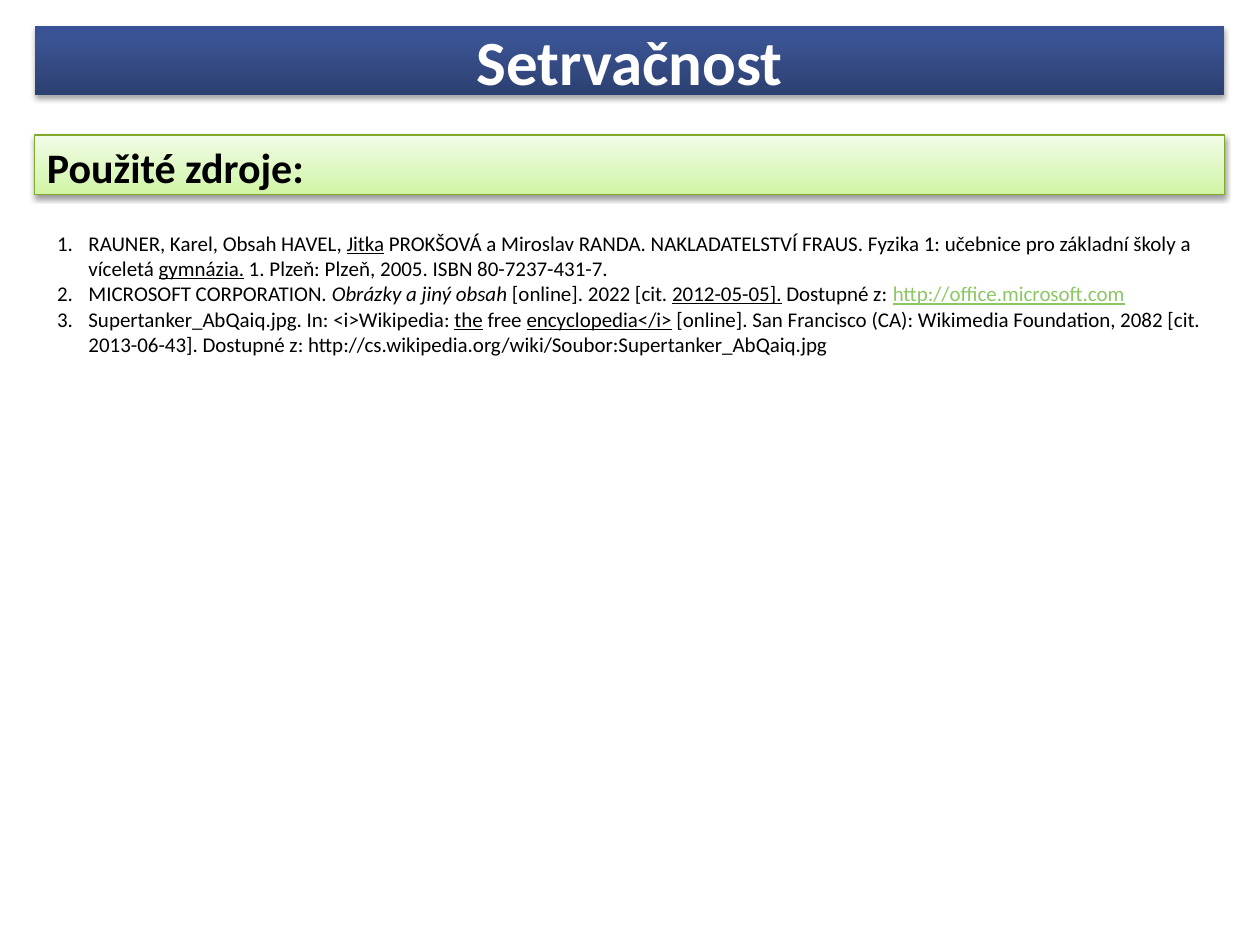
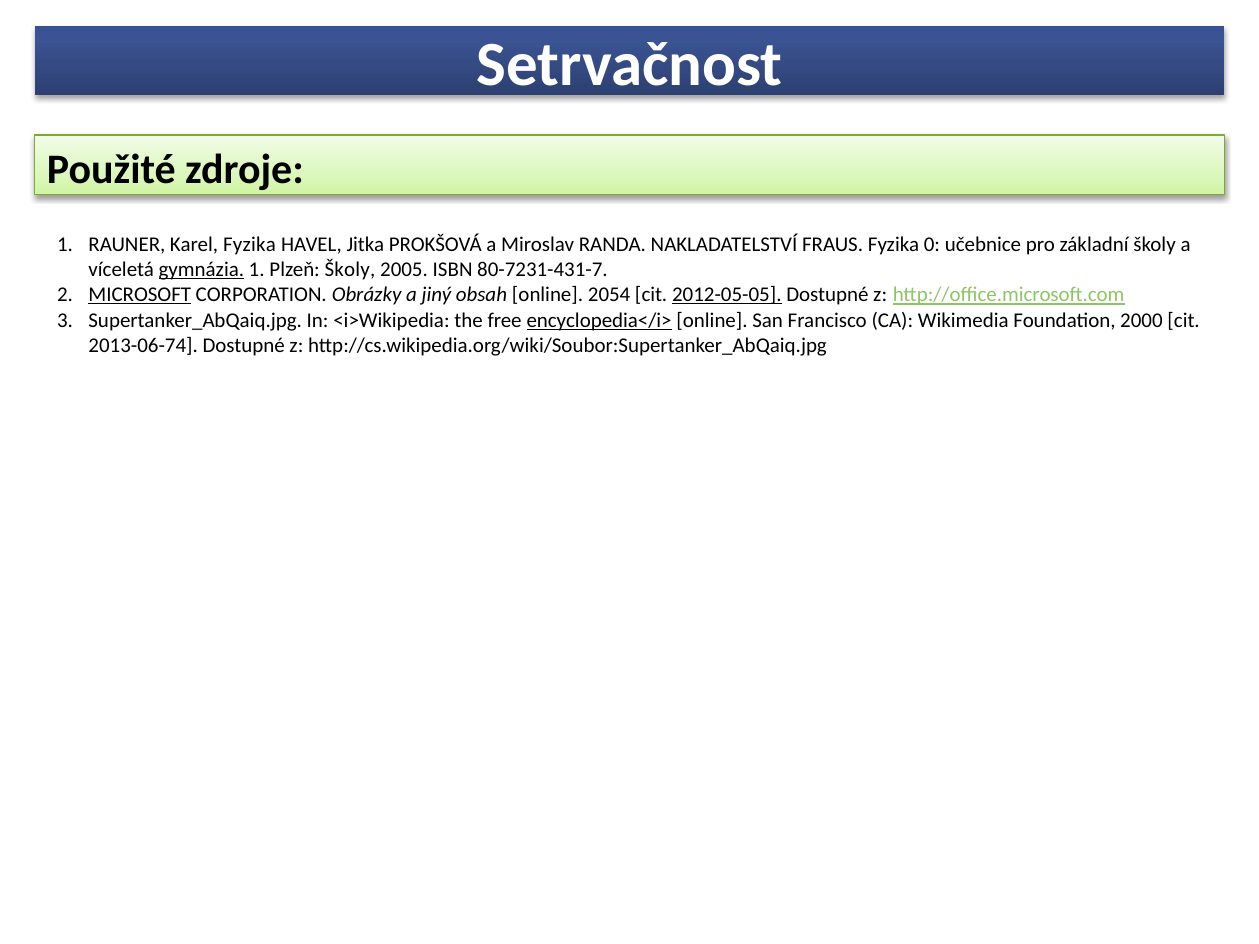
Karel Obsah: Obsah -> Fyzika
Jitka underline: present -> none
Fyzika 1: 1 -> 0
Plzeň Plzeň: Plzeň -> Školy
80-7237-431-7: 80-7237-431-7 -> 80-7231-431-7
MICROSOFT underline: none -> present
2022: 2022 -> 2054
the underline: present -> none
2082: 2082 -> 2000
2013-06-43: 2013-06-43 -> 2013-06-74
